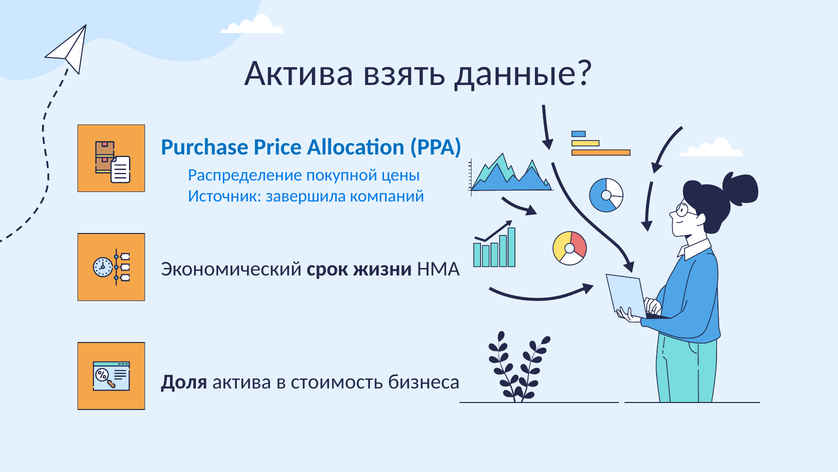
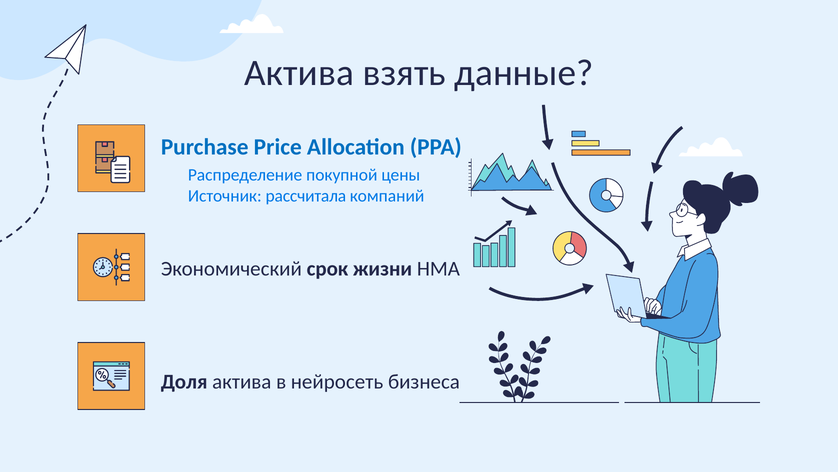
завершила: завершила -> рассчитала
стоимость: стоимость -> нейросеть
